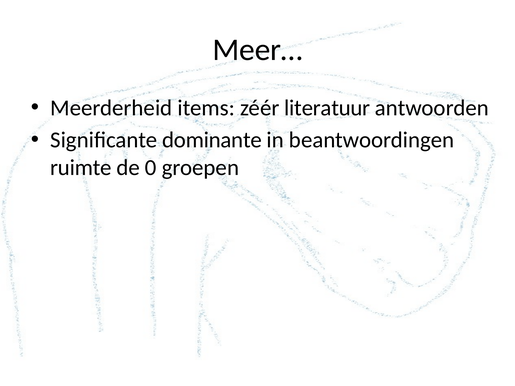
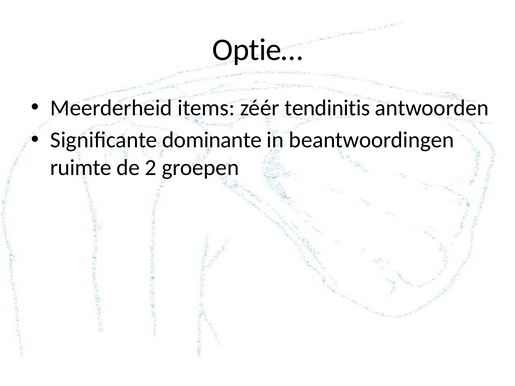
Meer…: Meer… -> Optie…
literatuur: literatuur -> tendinitis
0: 0 -> 2
